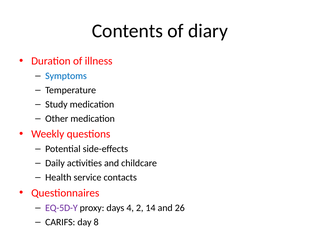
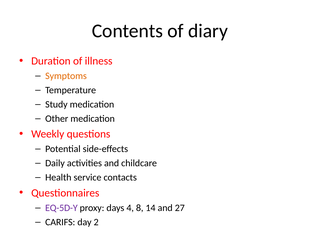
Symptoms colour: blue -> orange
2: 2 -> 8
26: 26 -> 27
8: 8 -> 2
